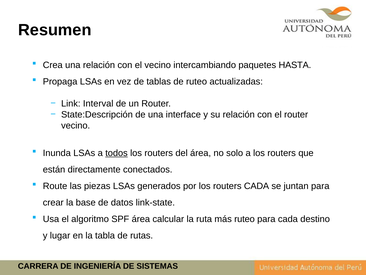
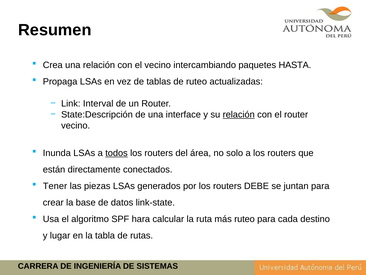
relación at (239, 114) underline: none -> present
Route: Route -> Tener
routers CADA: CADA -> DEBE
SPF área: área -> hara
